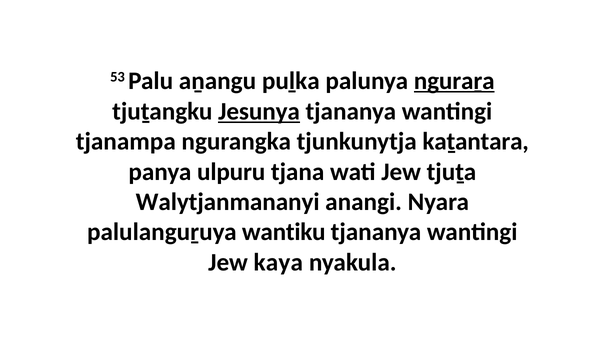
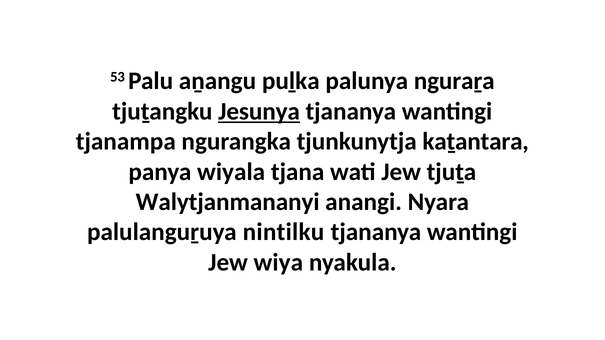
nguraṟa underline: present -> none
ulpuru: ulpuru -> wiyala
wantiku: wantiku -> nintilku
kaya: kaya -> wiya
